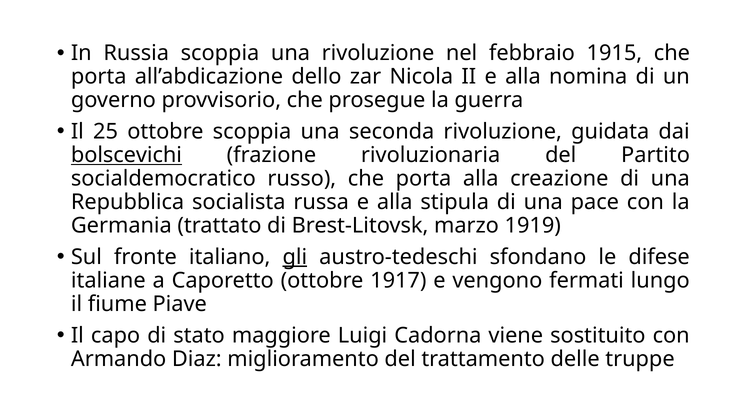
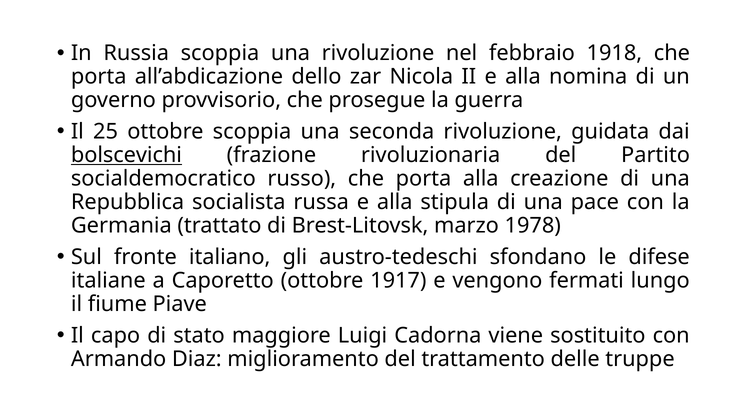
1915: 1915 -> 1918
1919: 1919 -> 1978
gli underline: present -> none
